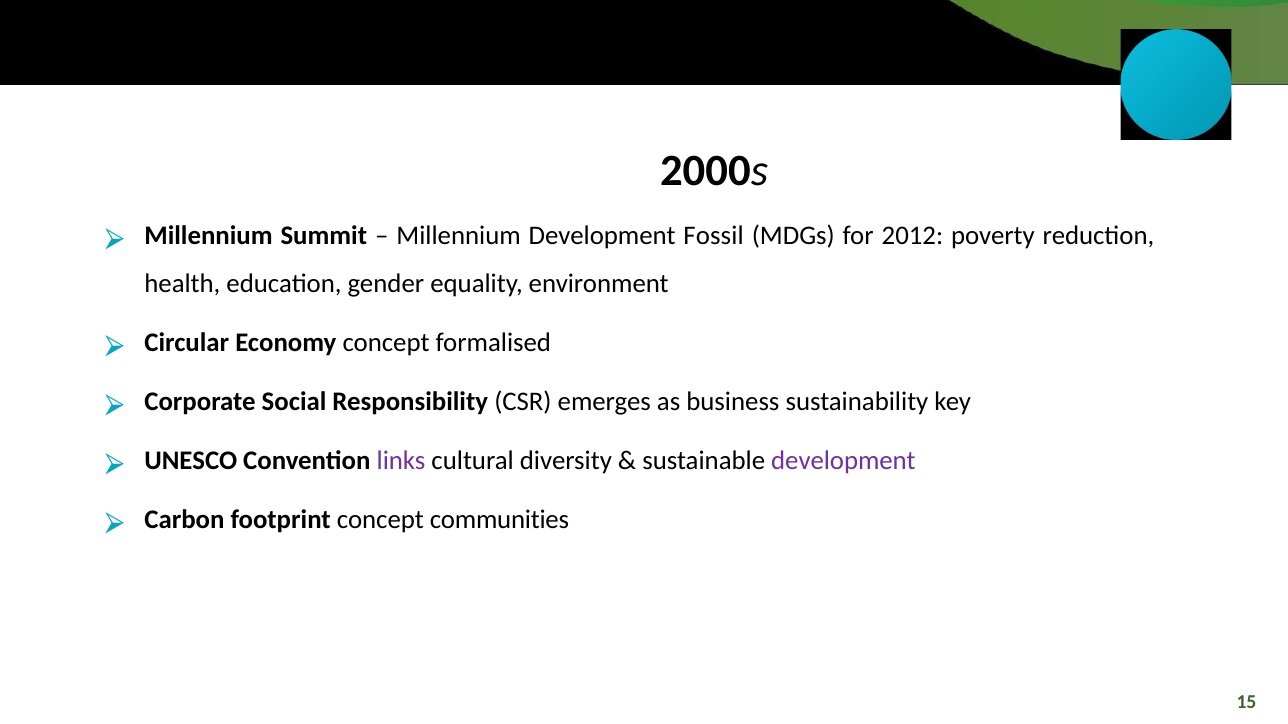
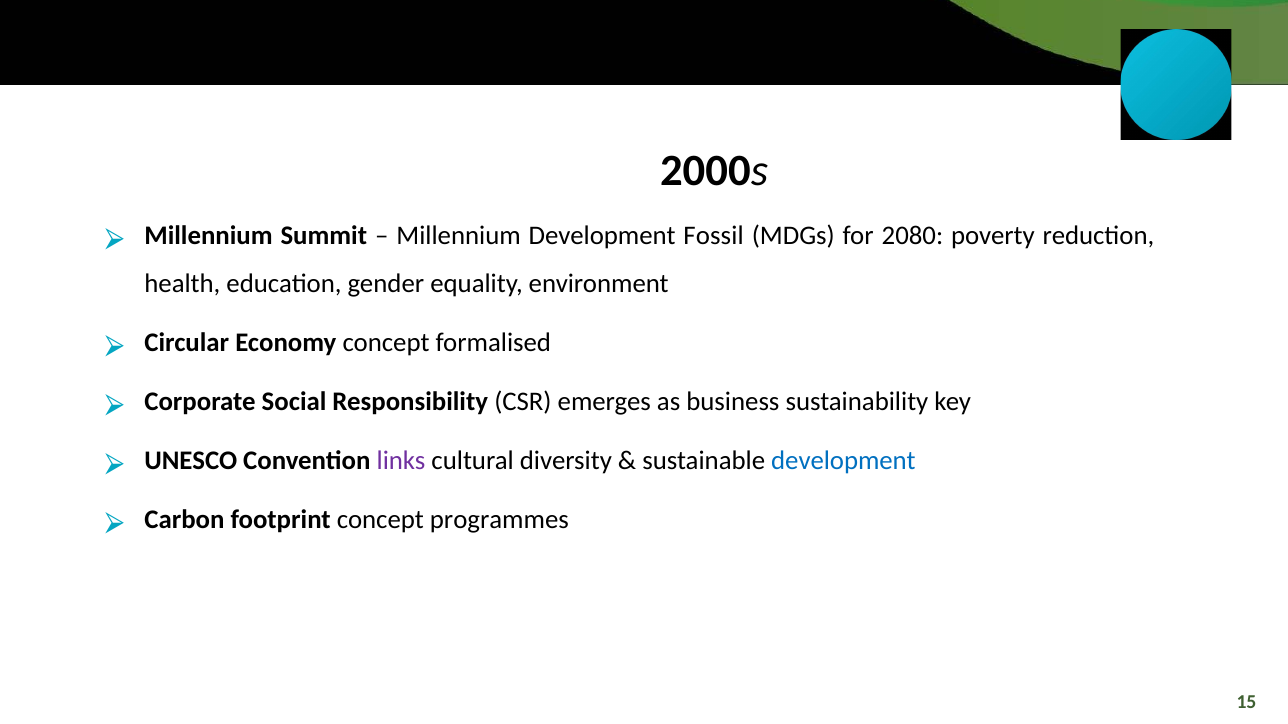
2012: 2012 -> 2080
development at (843, 461) colour: purple -> blue
communities: communities -> programmes
